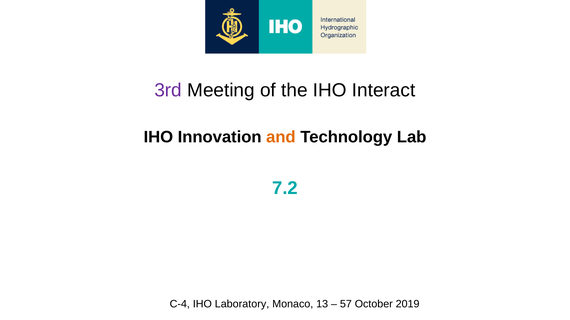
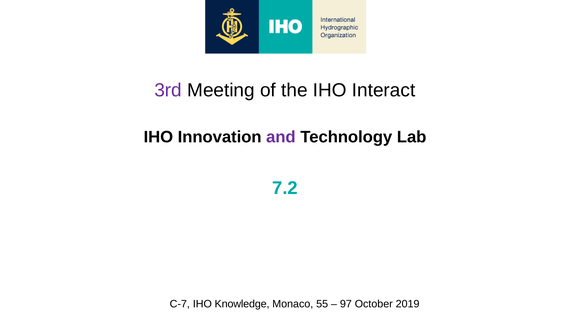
and colour: orange -> purple
C-4: C-4 -> C-7
Laboratory: Laboratory -> Knowledge
13: 13 -> 55
57: 57 -> 97
